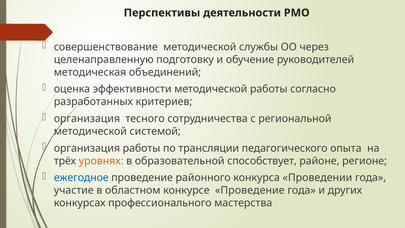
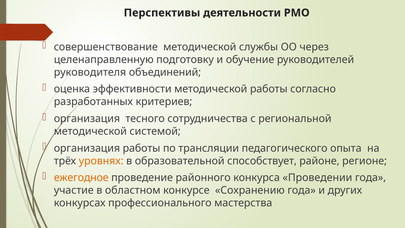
методическая: методическая -> руководителя
ежегодное colour: blue -> orange
конкурсе Проведение: Проведение -> Сохранению
